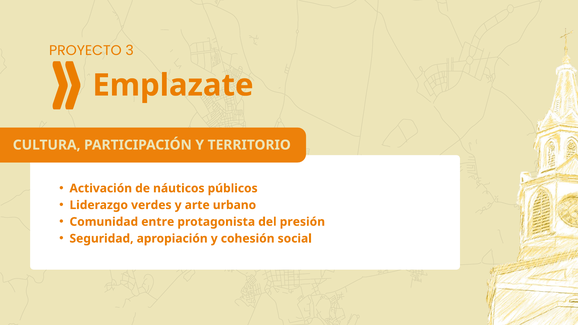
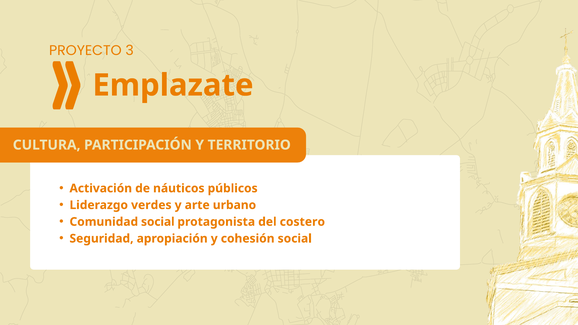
Comunidad entre: entre -> social
presión: presión -> costero
